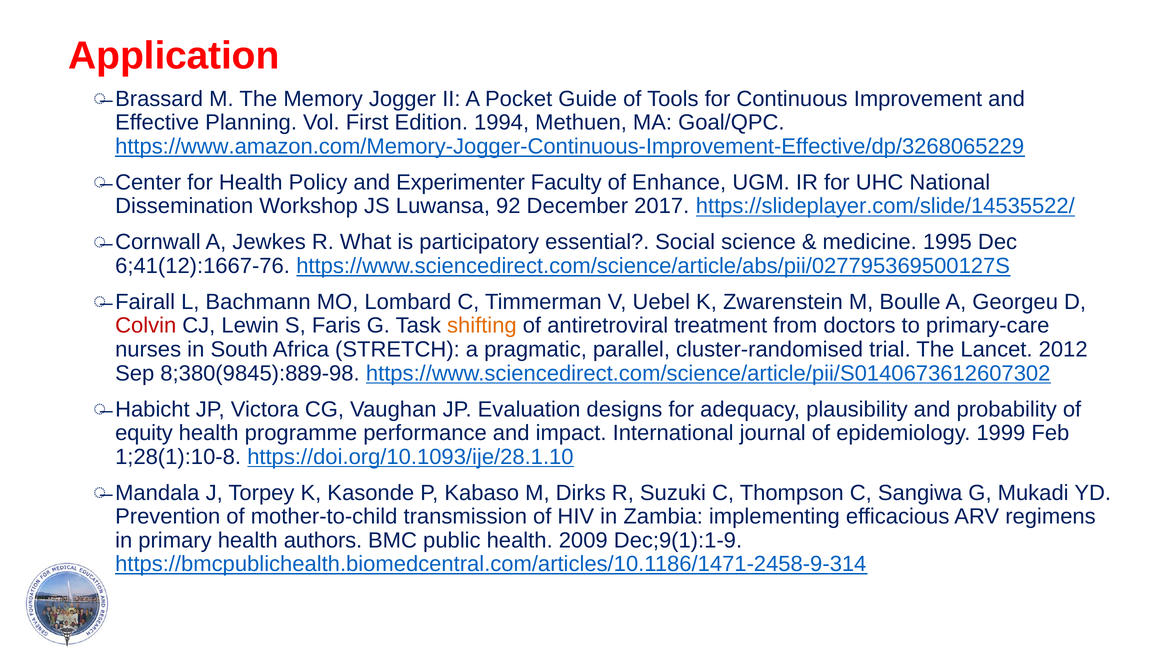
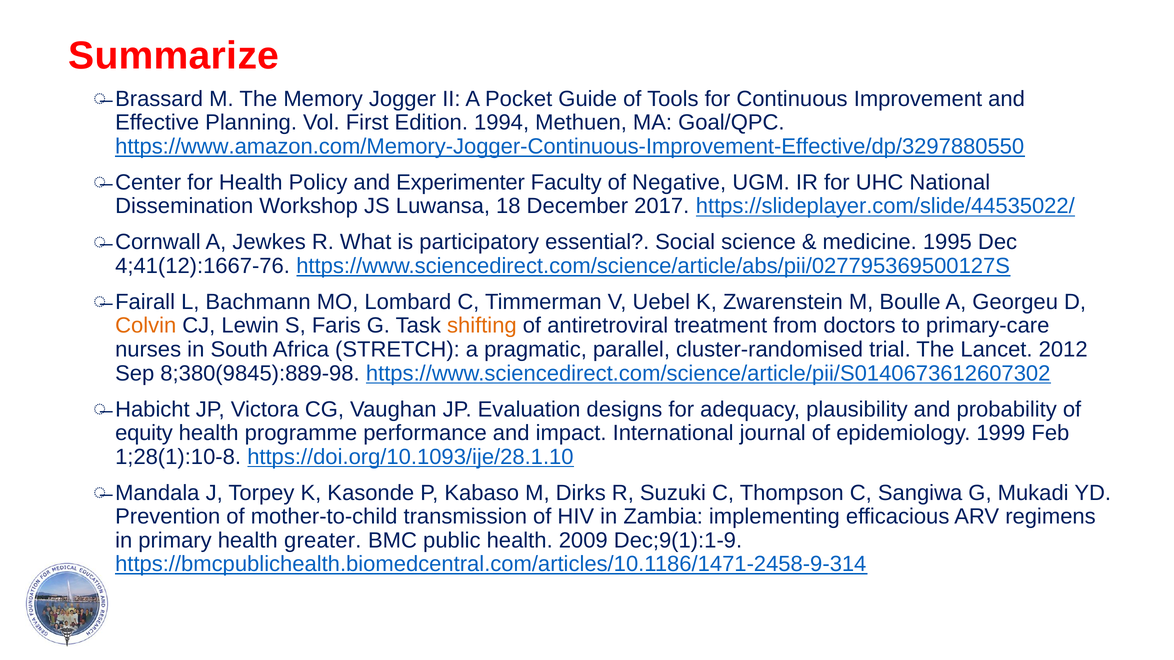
Application: Application -> Summarize
https://www.amazon.com/Memory-Jogger-Continuous-Improvement-Effective/dp/3268065229: https://www.amazon.com/Memory-Jogger-Continuous-Improvement-Effective/dp/3268065229 -> https://www.amazon.com/Memory-Jogger-Continuous-Improvement-Effective/dp/3297880550
Enhance: Enhance -> Negative
92: 92 -> 18
https://slideplayer.com/slide/14535522/: https://slideplayer.com/slide/14535522/ -> https://slideplayer.com/slide/44535022/
6;41(12):1667-76: 6;41(12):1667-76 -> 4;41(12):1667-76
Colvin colour: red -> orange
authors: authors -> greater
